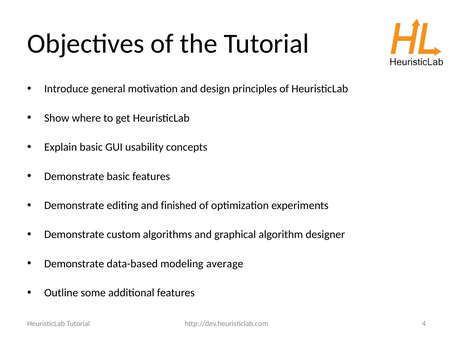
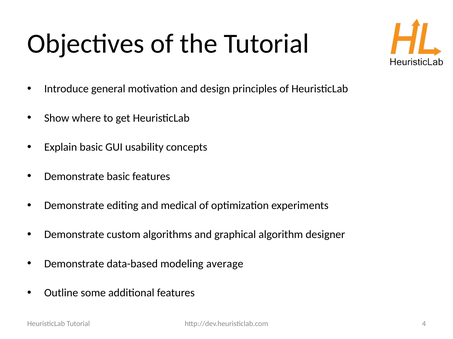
finished: finished -> medical
